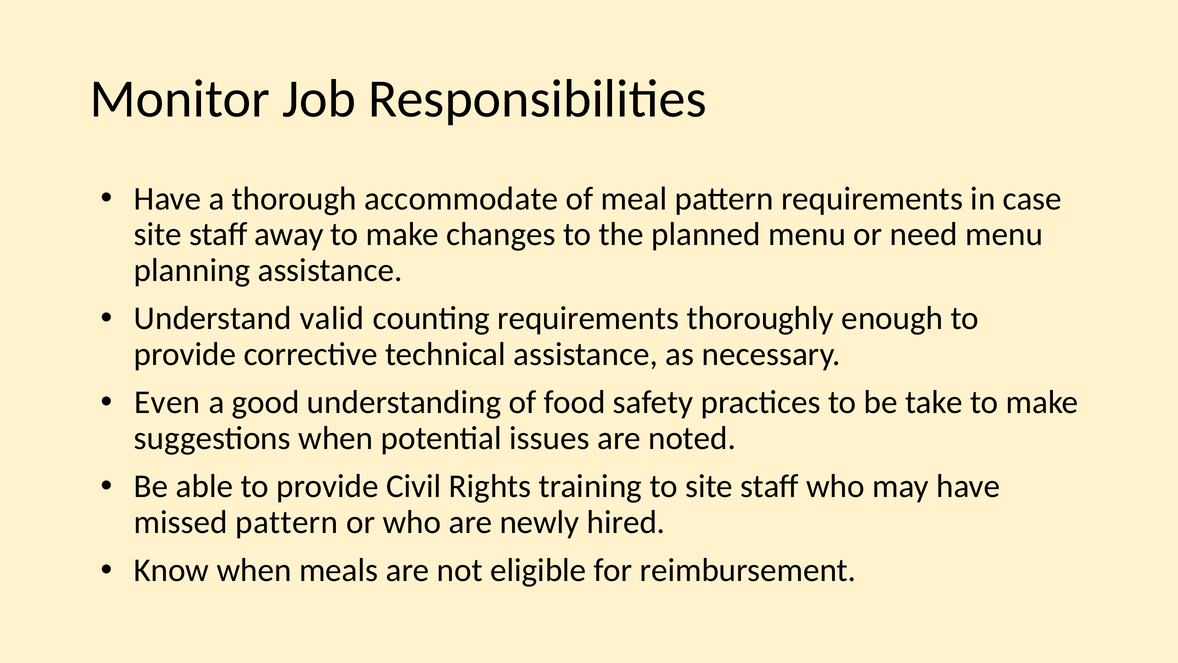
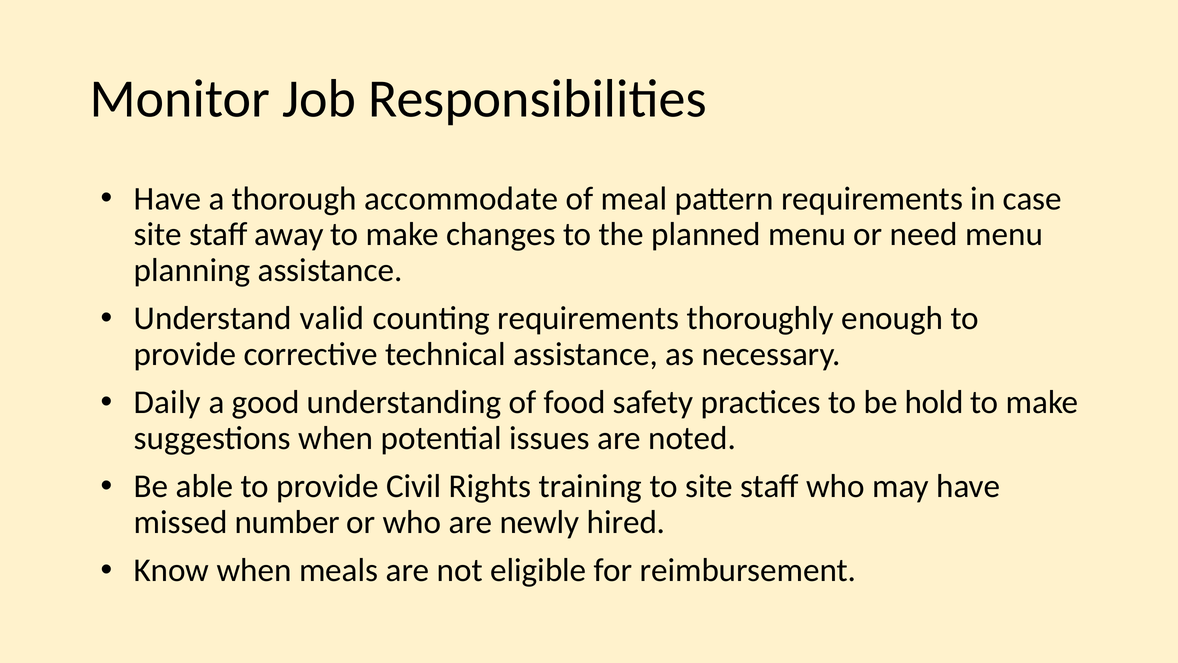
Even: Even -> Daily
take: take -> hold
missed pattern: pattern -> number
